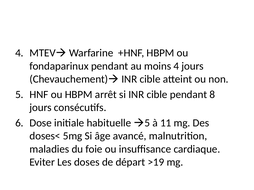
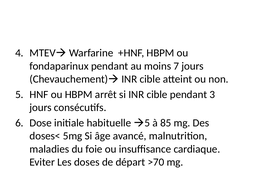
moins 4: 4 -> 7
8: 8 -> 3
11: 11 -> 85
>19: >19 -> >70
